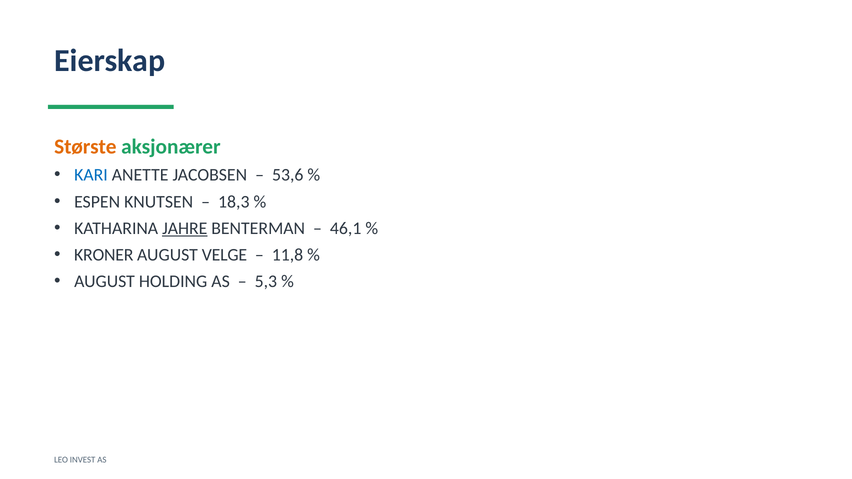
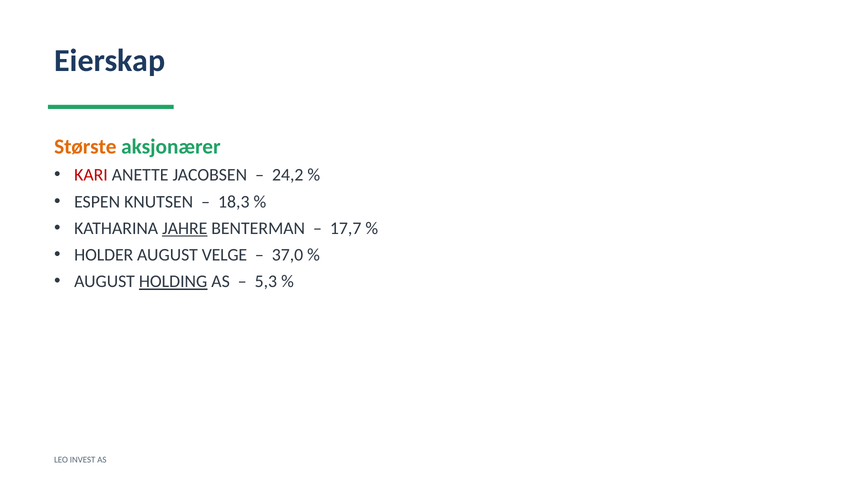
KARI colour: blue -> red
53,6: 53,6 -> 24,2
46,1: 46,1 -> 17,7
KRONER: KRONER -> HOLDER
11,8: 11,8 -> 37,0
HOLDING underline: none -> present
